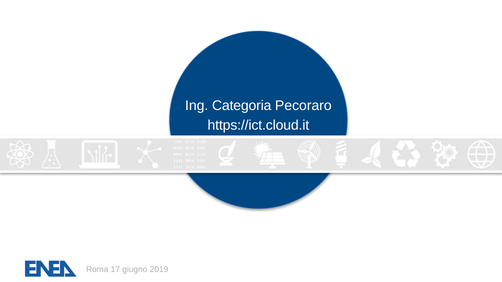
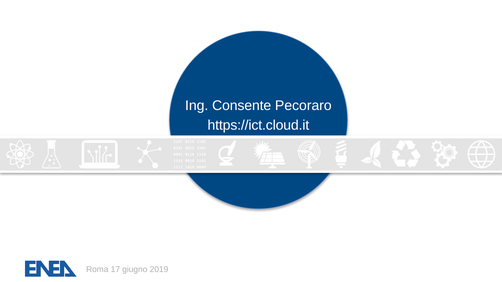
Categoria: Categoria -> Consente
